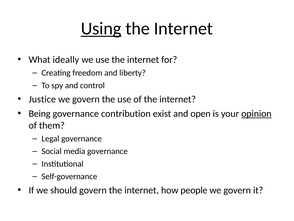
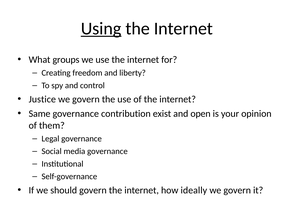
ideally: ideally -> groups
Being: Being -> Same
opinion underline: present -> none
people: people -> ideally
